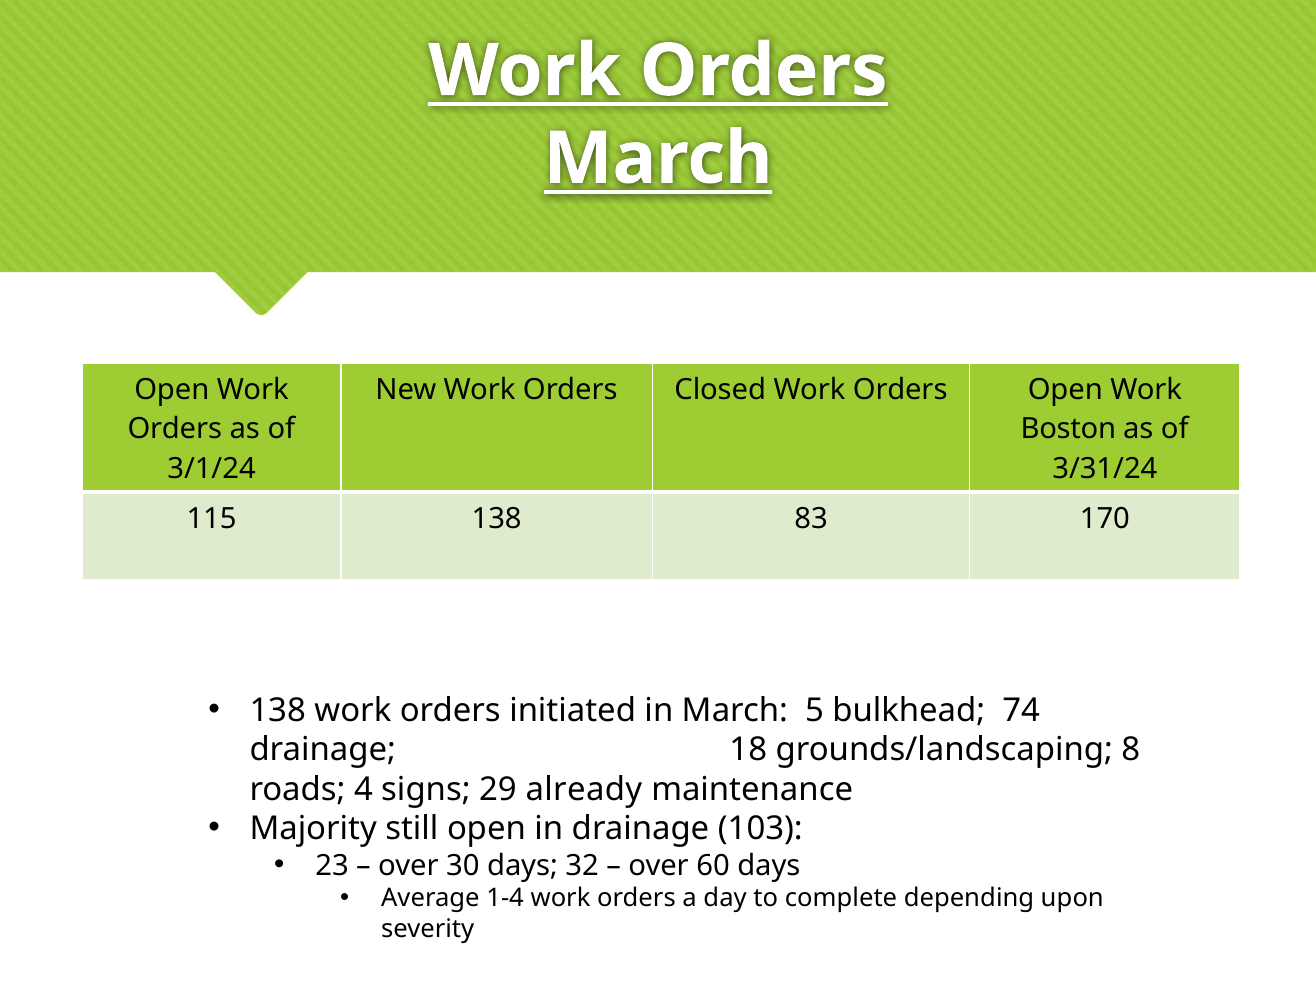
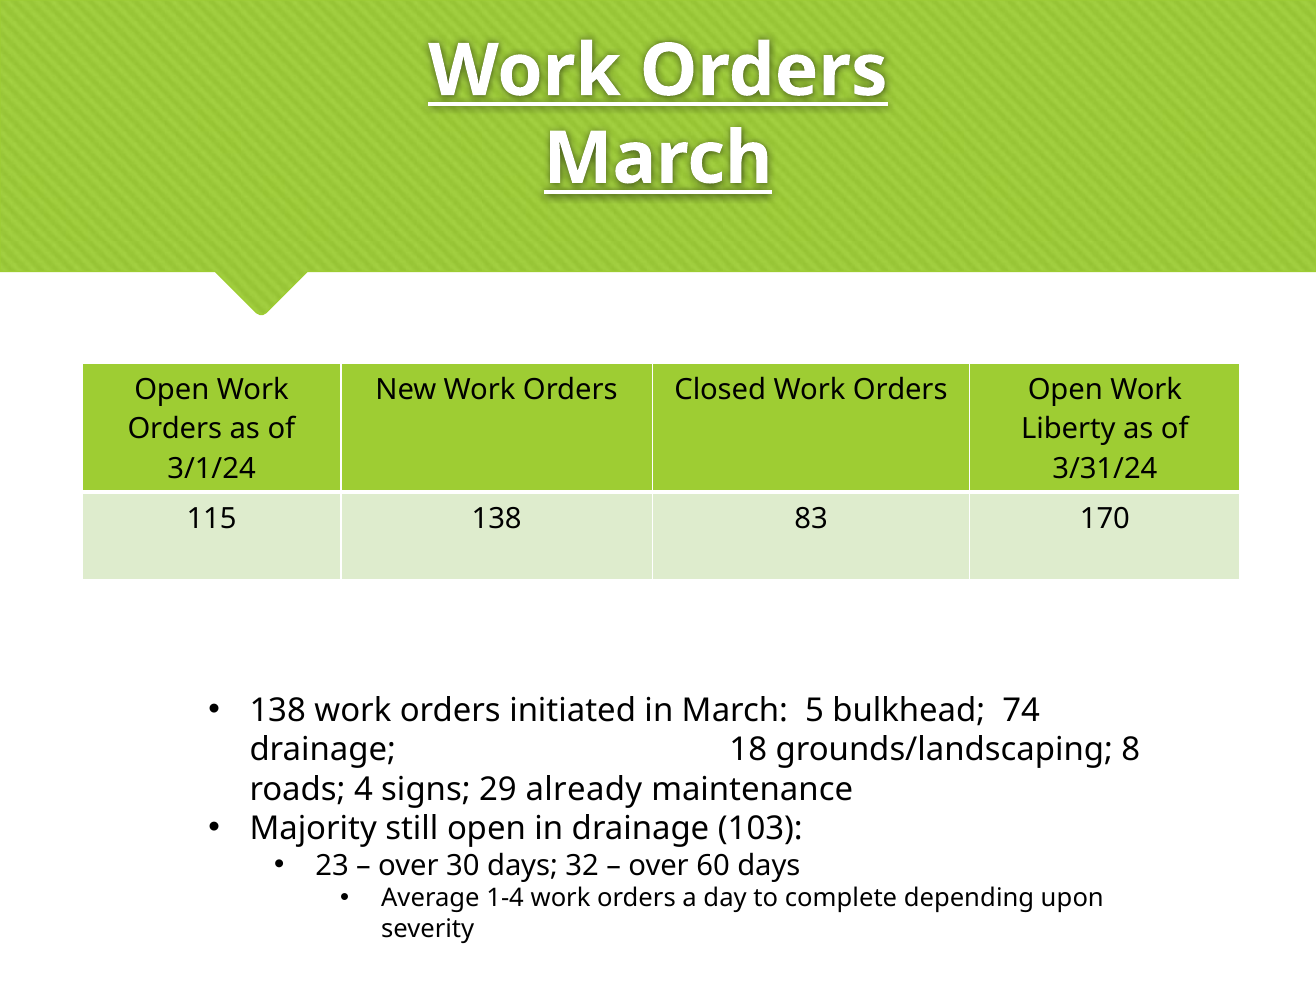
Boston: Boston -> Liberty
